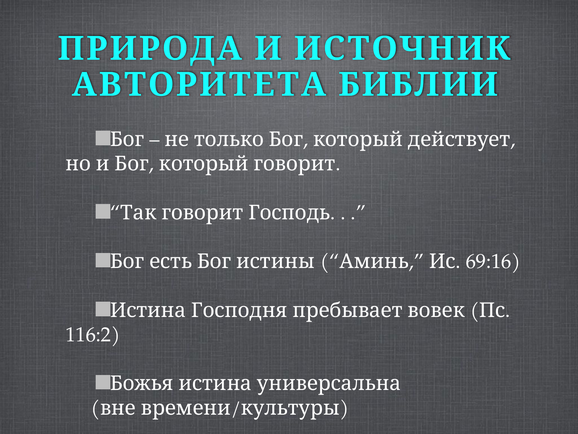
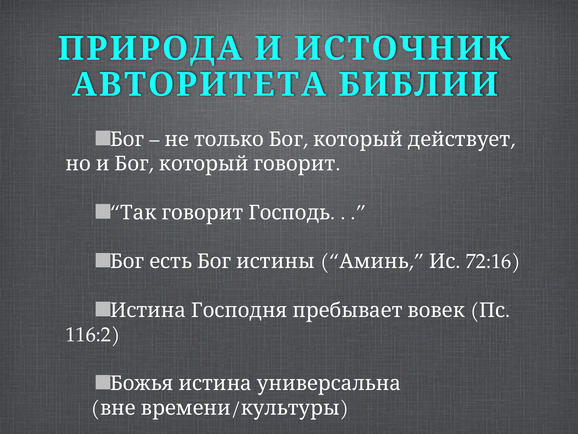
69:16: 69:16 -> 72:16
